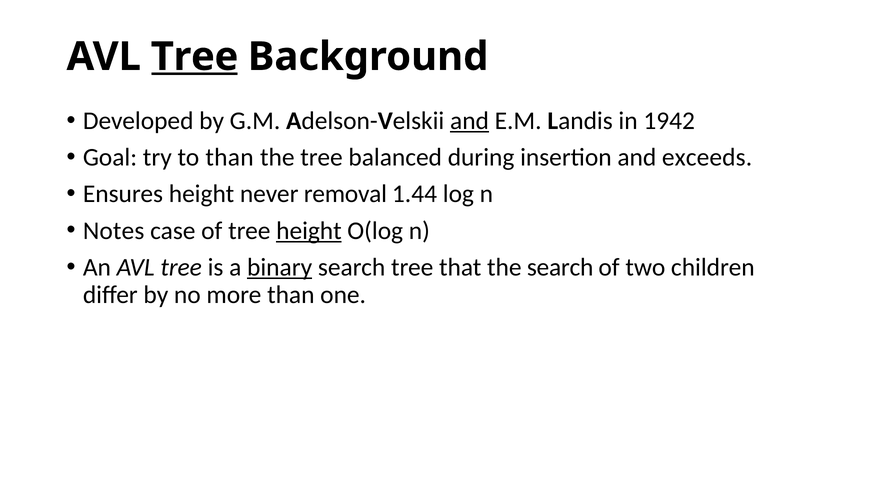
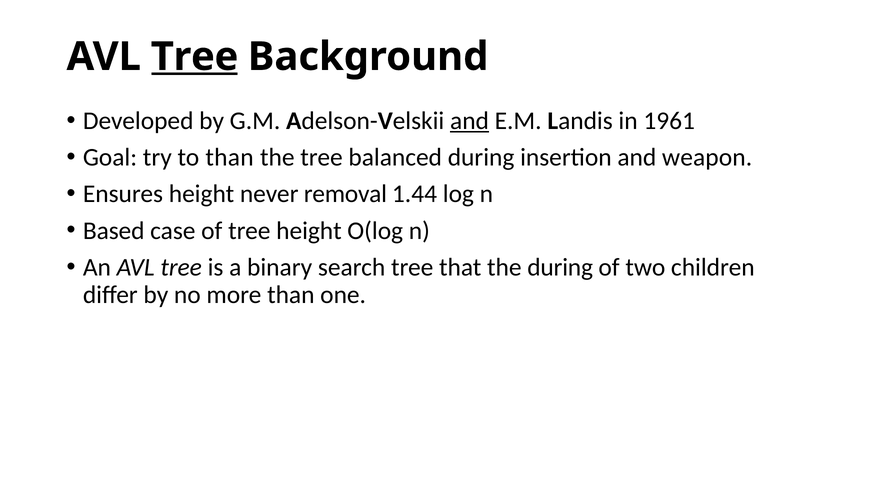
1942: 1942 -> 1961
exceeds: exceeds -> weapon
Notes: Notes -> Based
height at (309, 231) underline: present -> none
binary underline: present -> none
the search: search -> during
